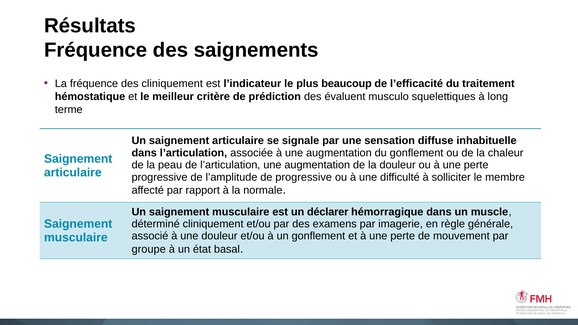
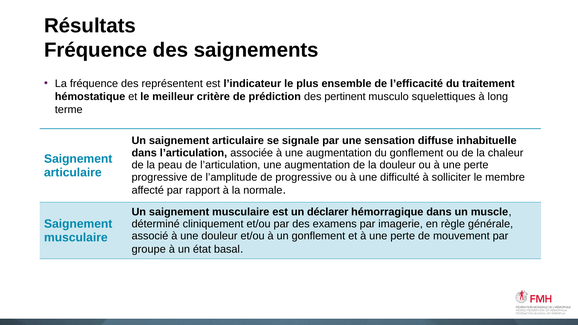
des cliniquement: cliniquement -> représentent
beaucoup: beaucoup -> ensemble
évaluent: évaluent -> pertinent
